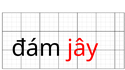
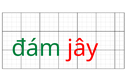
đám colour: black -> green
